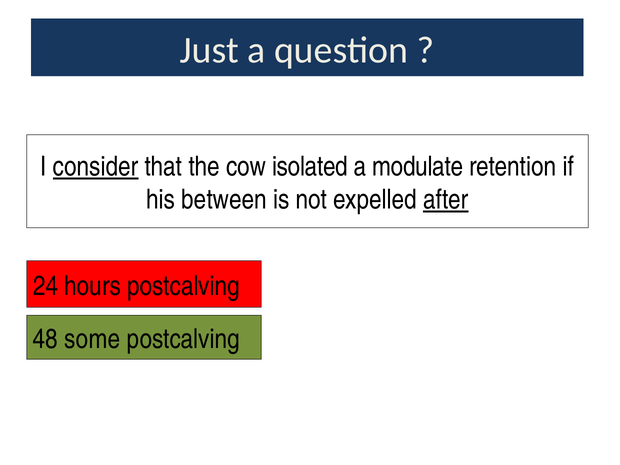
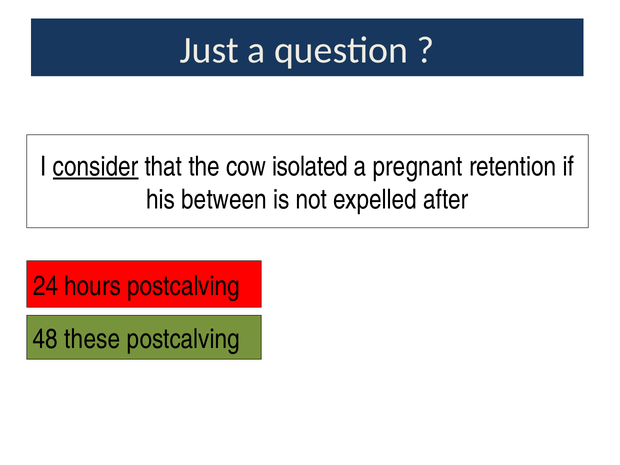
modulate: modulate -> pregnant
after underline: present -> none
some: some -> these
